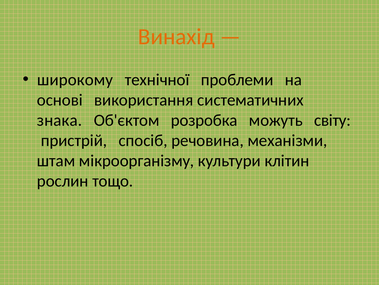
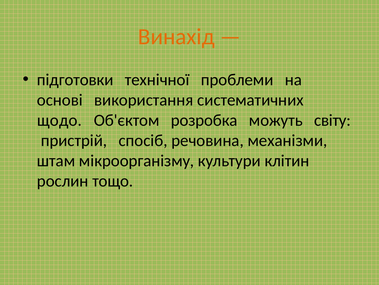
широкому: широкому -> підготовки
знака: знака -> щодо
